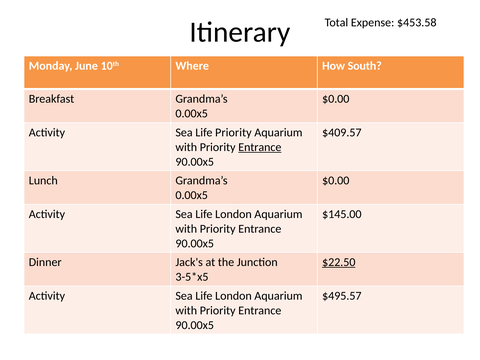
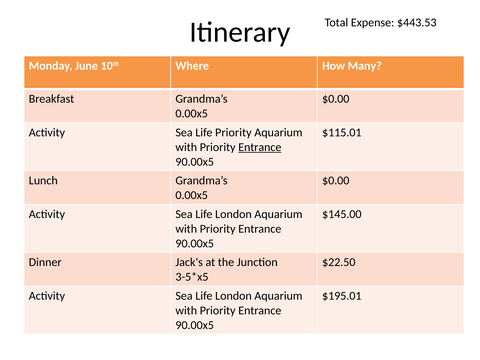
$453.58: $453.58 -> $443.53
South: South -> Many
$409.57: $409.57 -> $115.01
$22.50 underline: present -> none
$495.57: $495.57 -> $195.01
